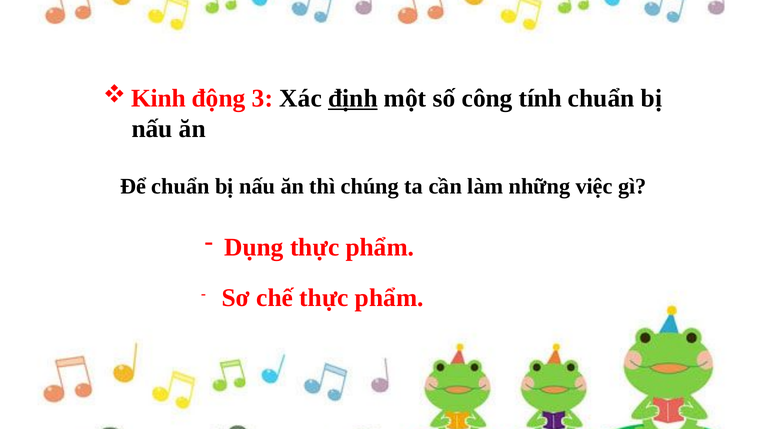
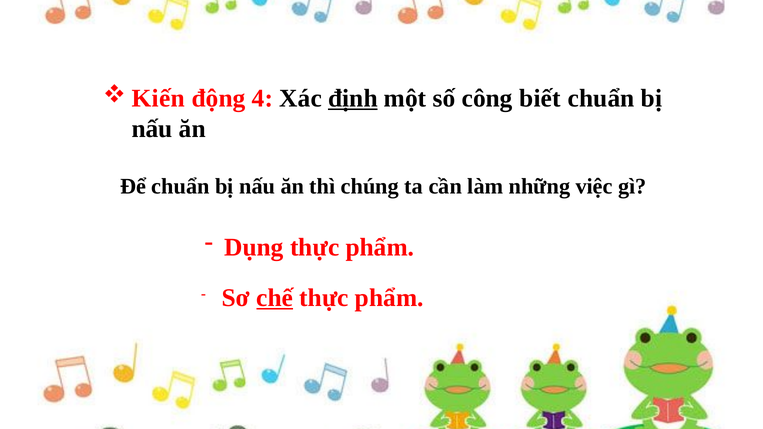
Kinh: Kinh -> Kiến
3: 3 -> 4
tính: tính -> biết
chế underline: none -> present
